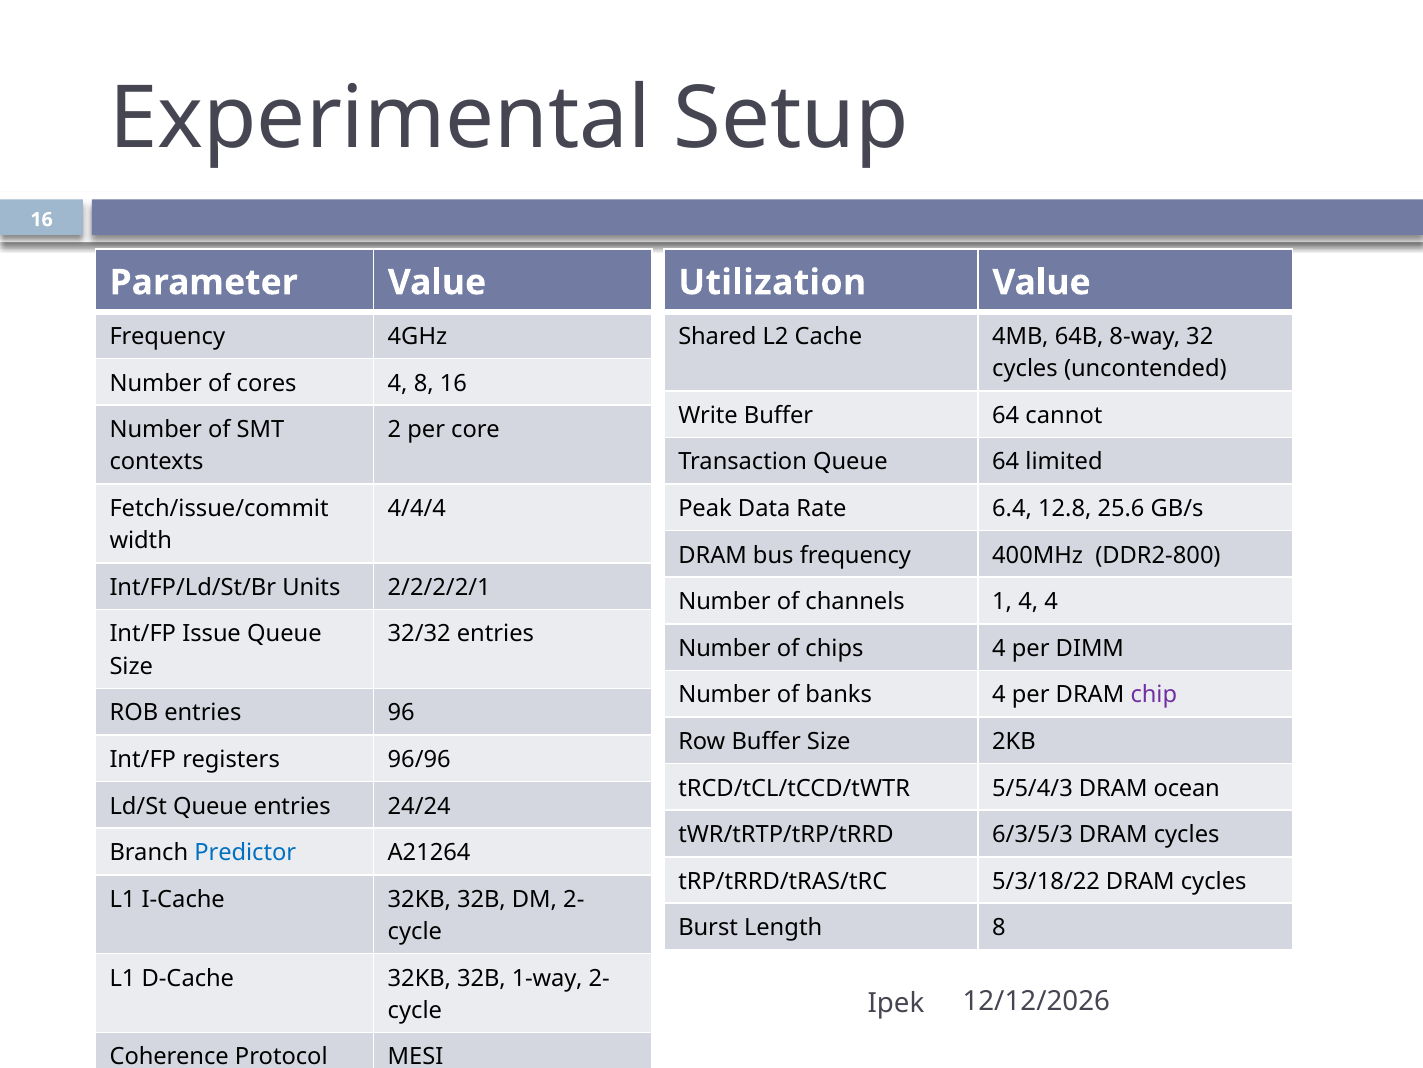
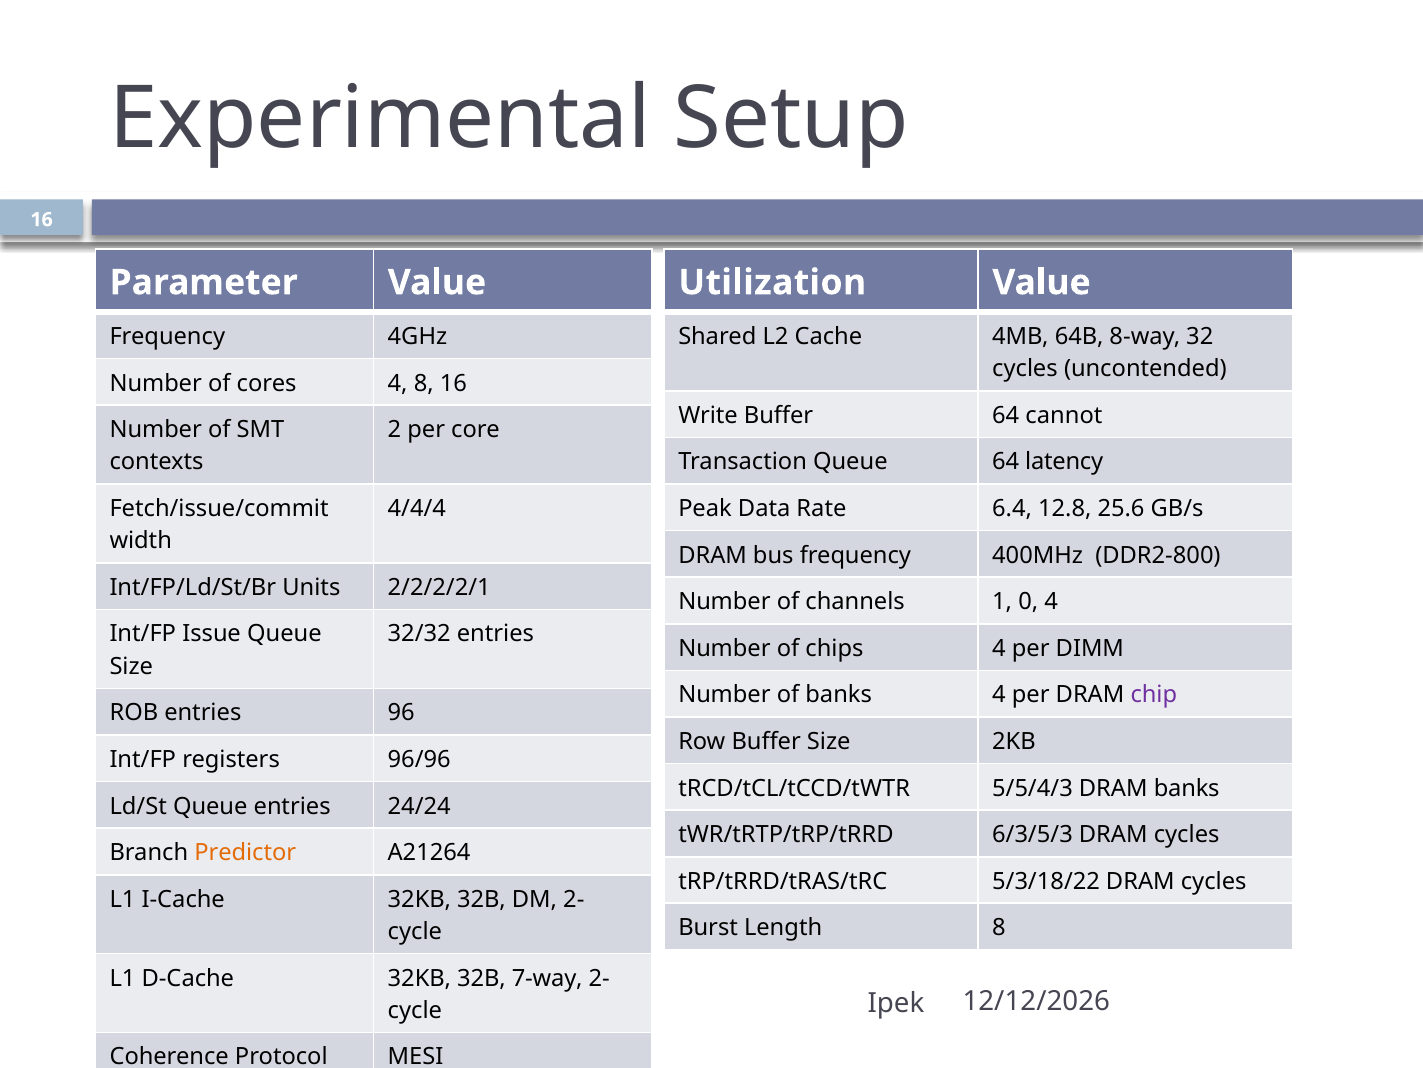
limited: limited -> latency
1 4: 4 -> 0
DRAM ocean: ocean -> banks
Predictor colour: blue -> orange
1-way: 1-way -> 7-way
